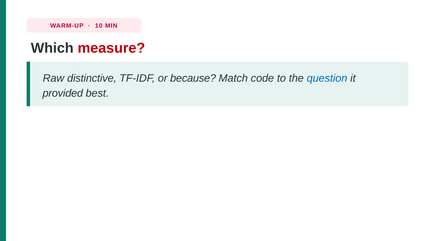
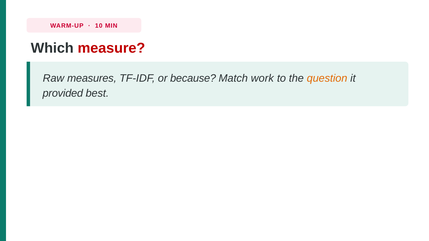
distinctive: distinctive -> measures
code: code -> work
question colour: blue -> orange
